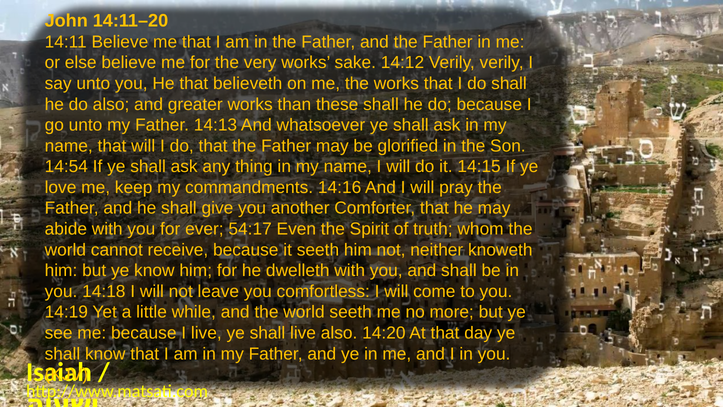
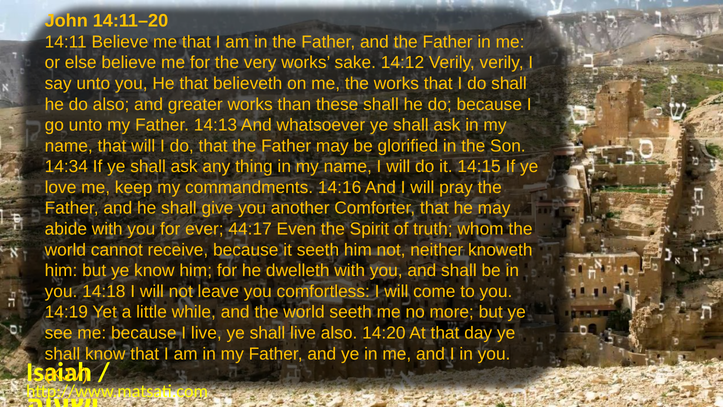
14:54: 14:54 -> 14:34
54:17: 54:17 -> 44:17
